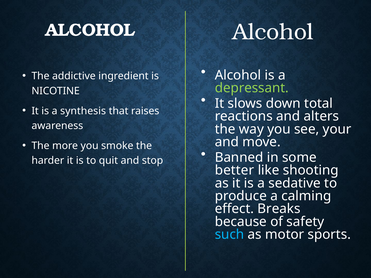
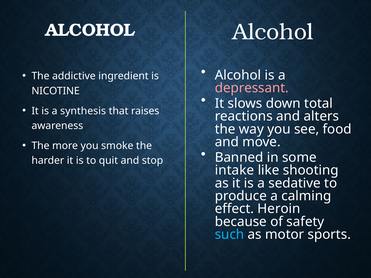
depressant colour: light green -> pink
your: your -> food
better: better -> intake
Breaks: Breaks -> Heroin
